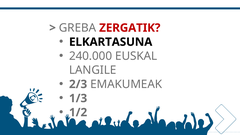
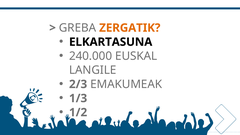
ZERGATIK colour: red -> orange
